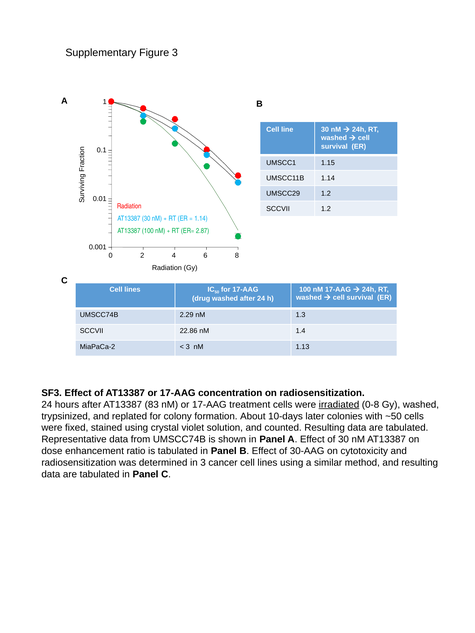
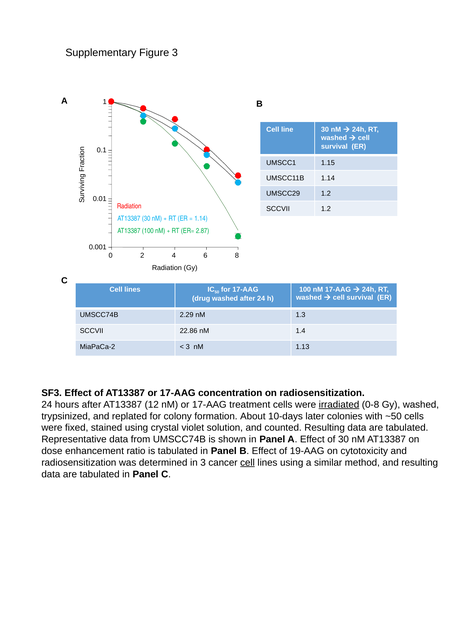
83: 83 -> 12
30-AAG: 30-AAG -> 19-AAG
cell at (247, 463) underline: none -> present
